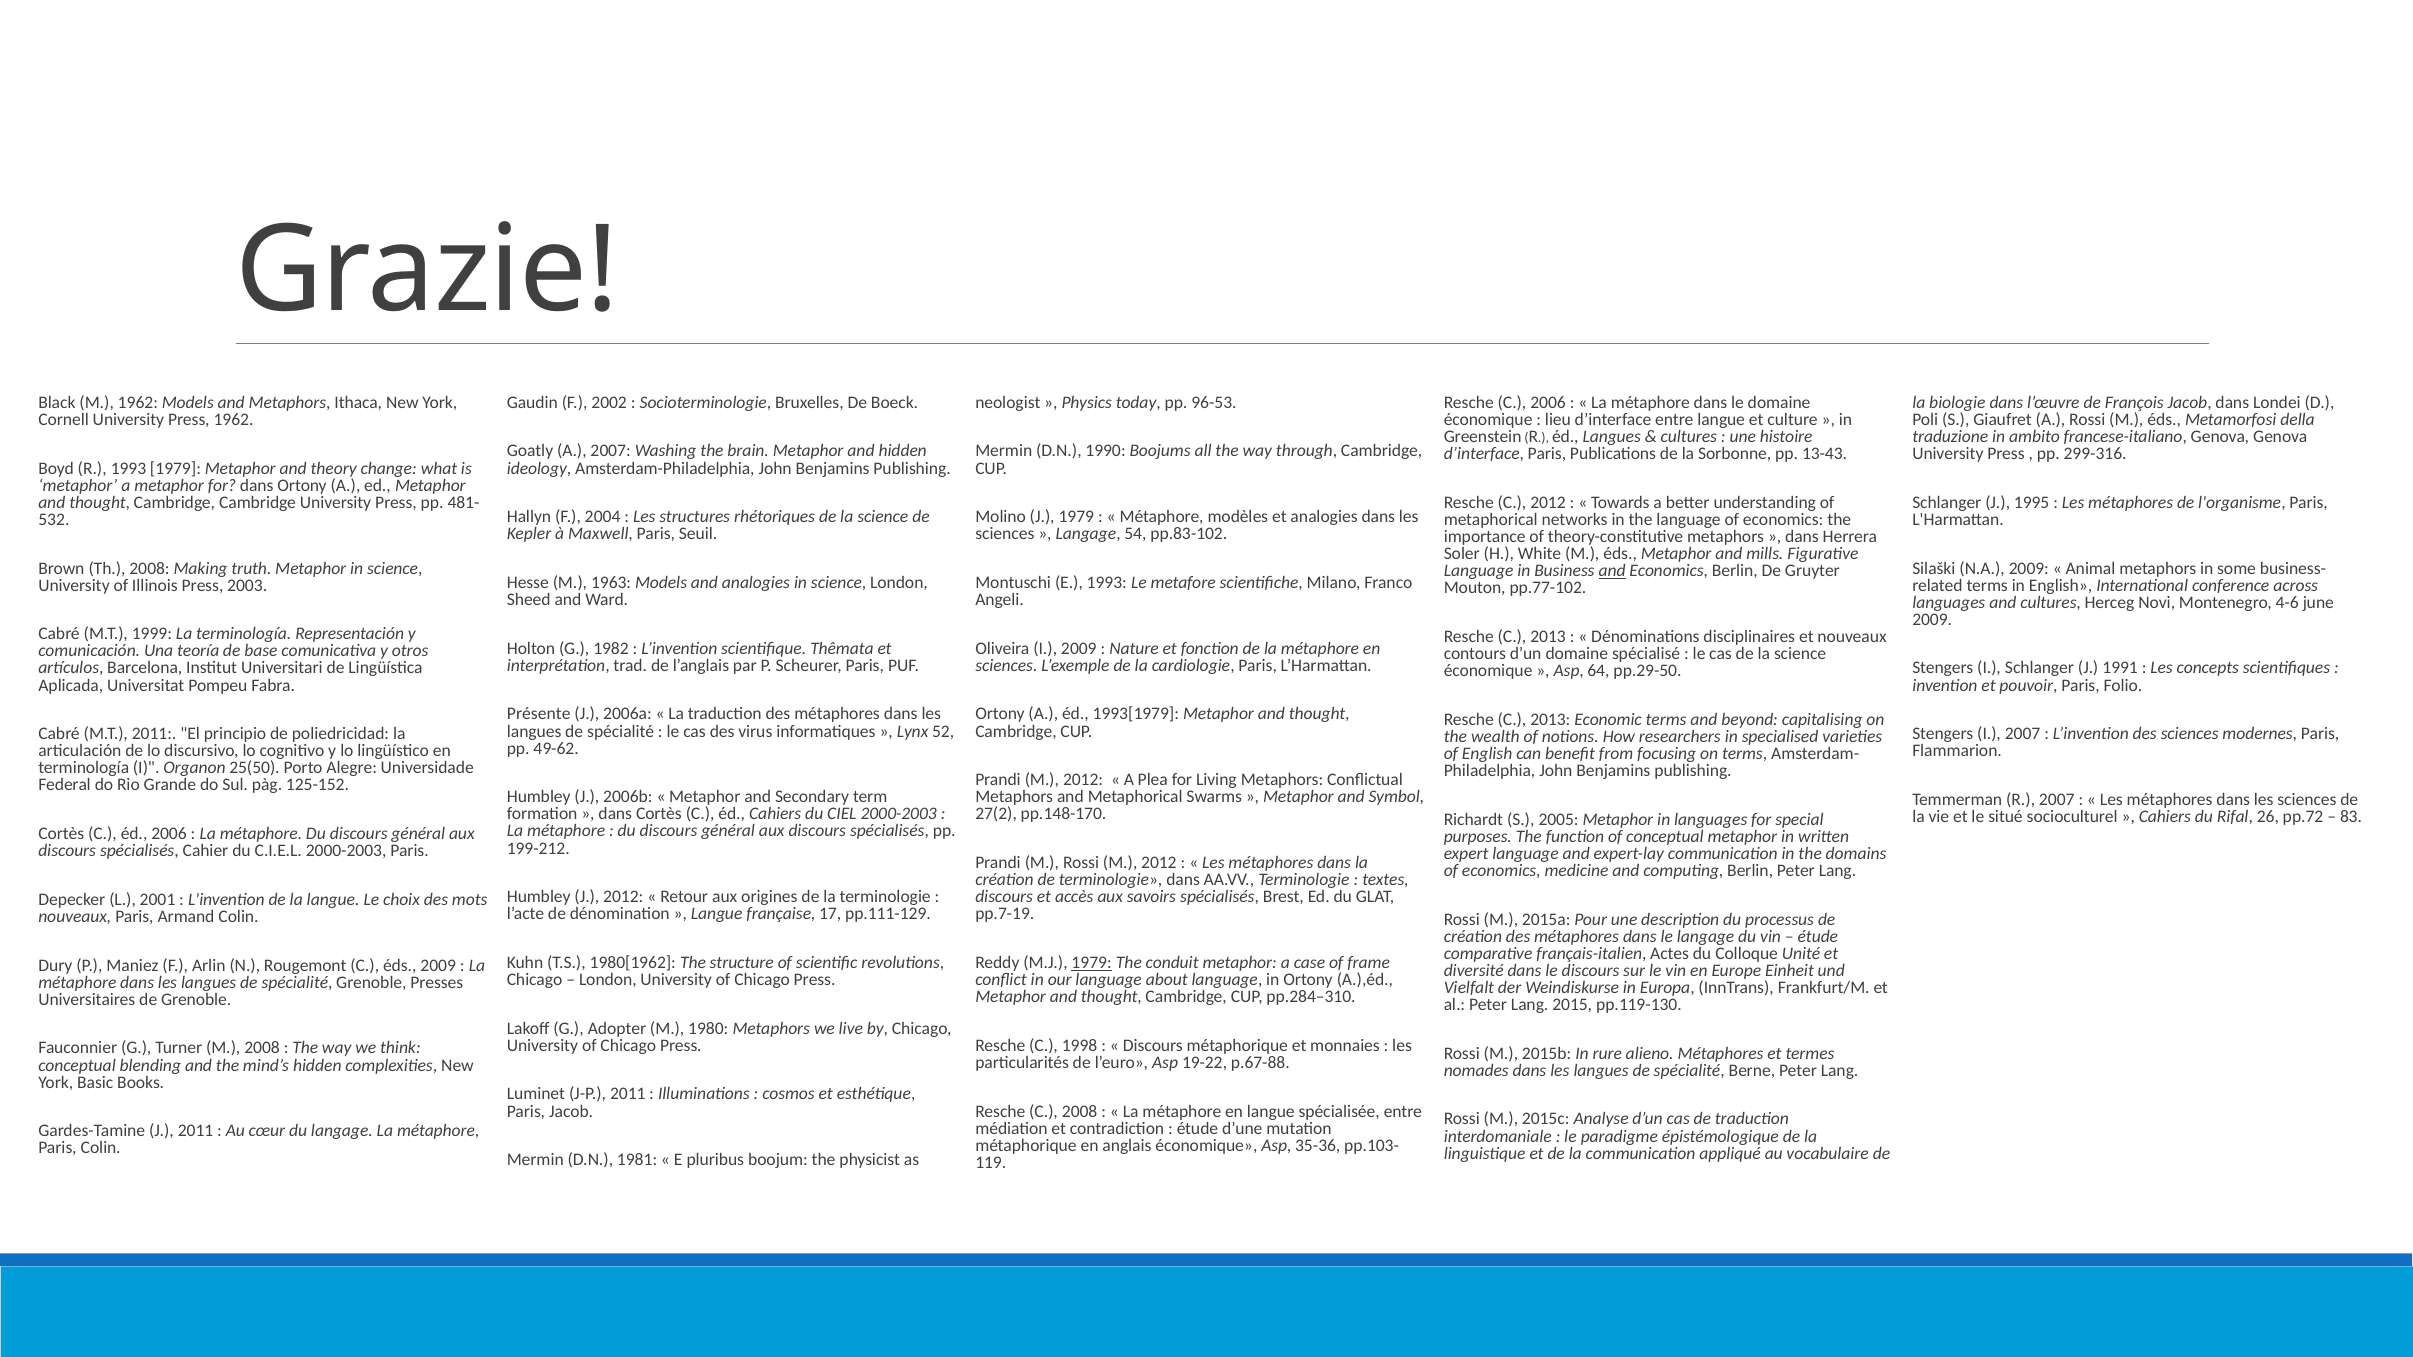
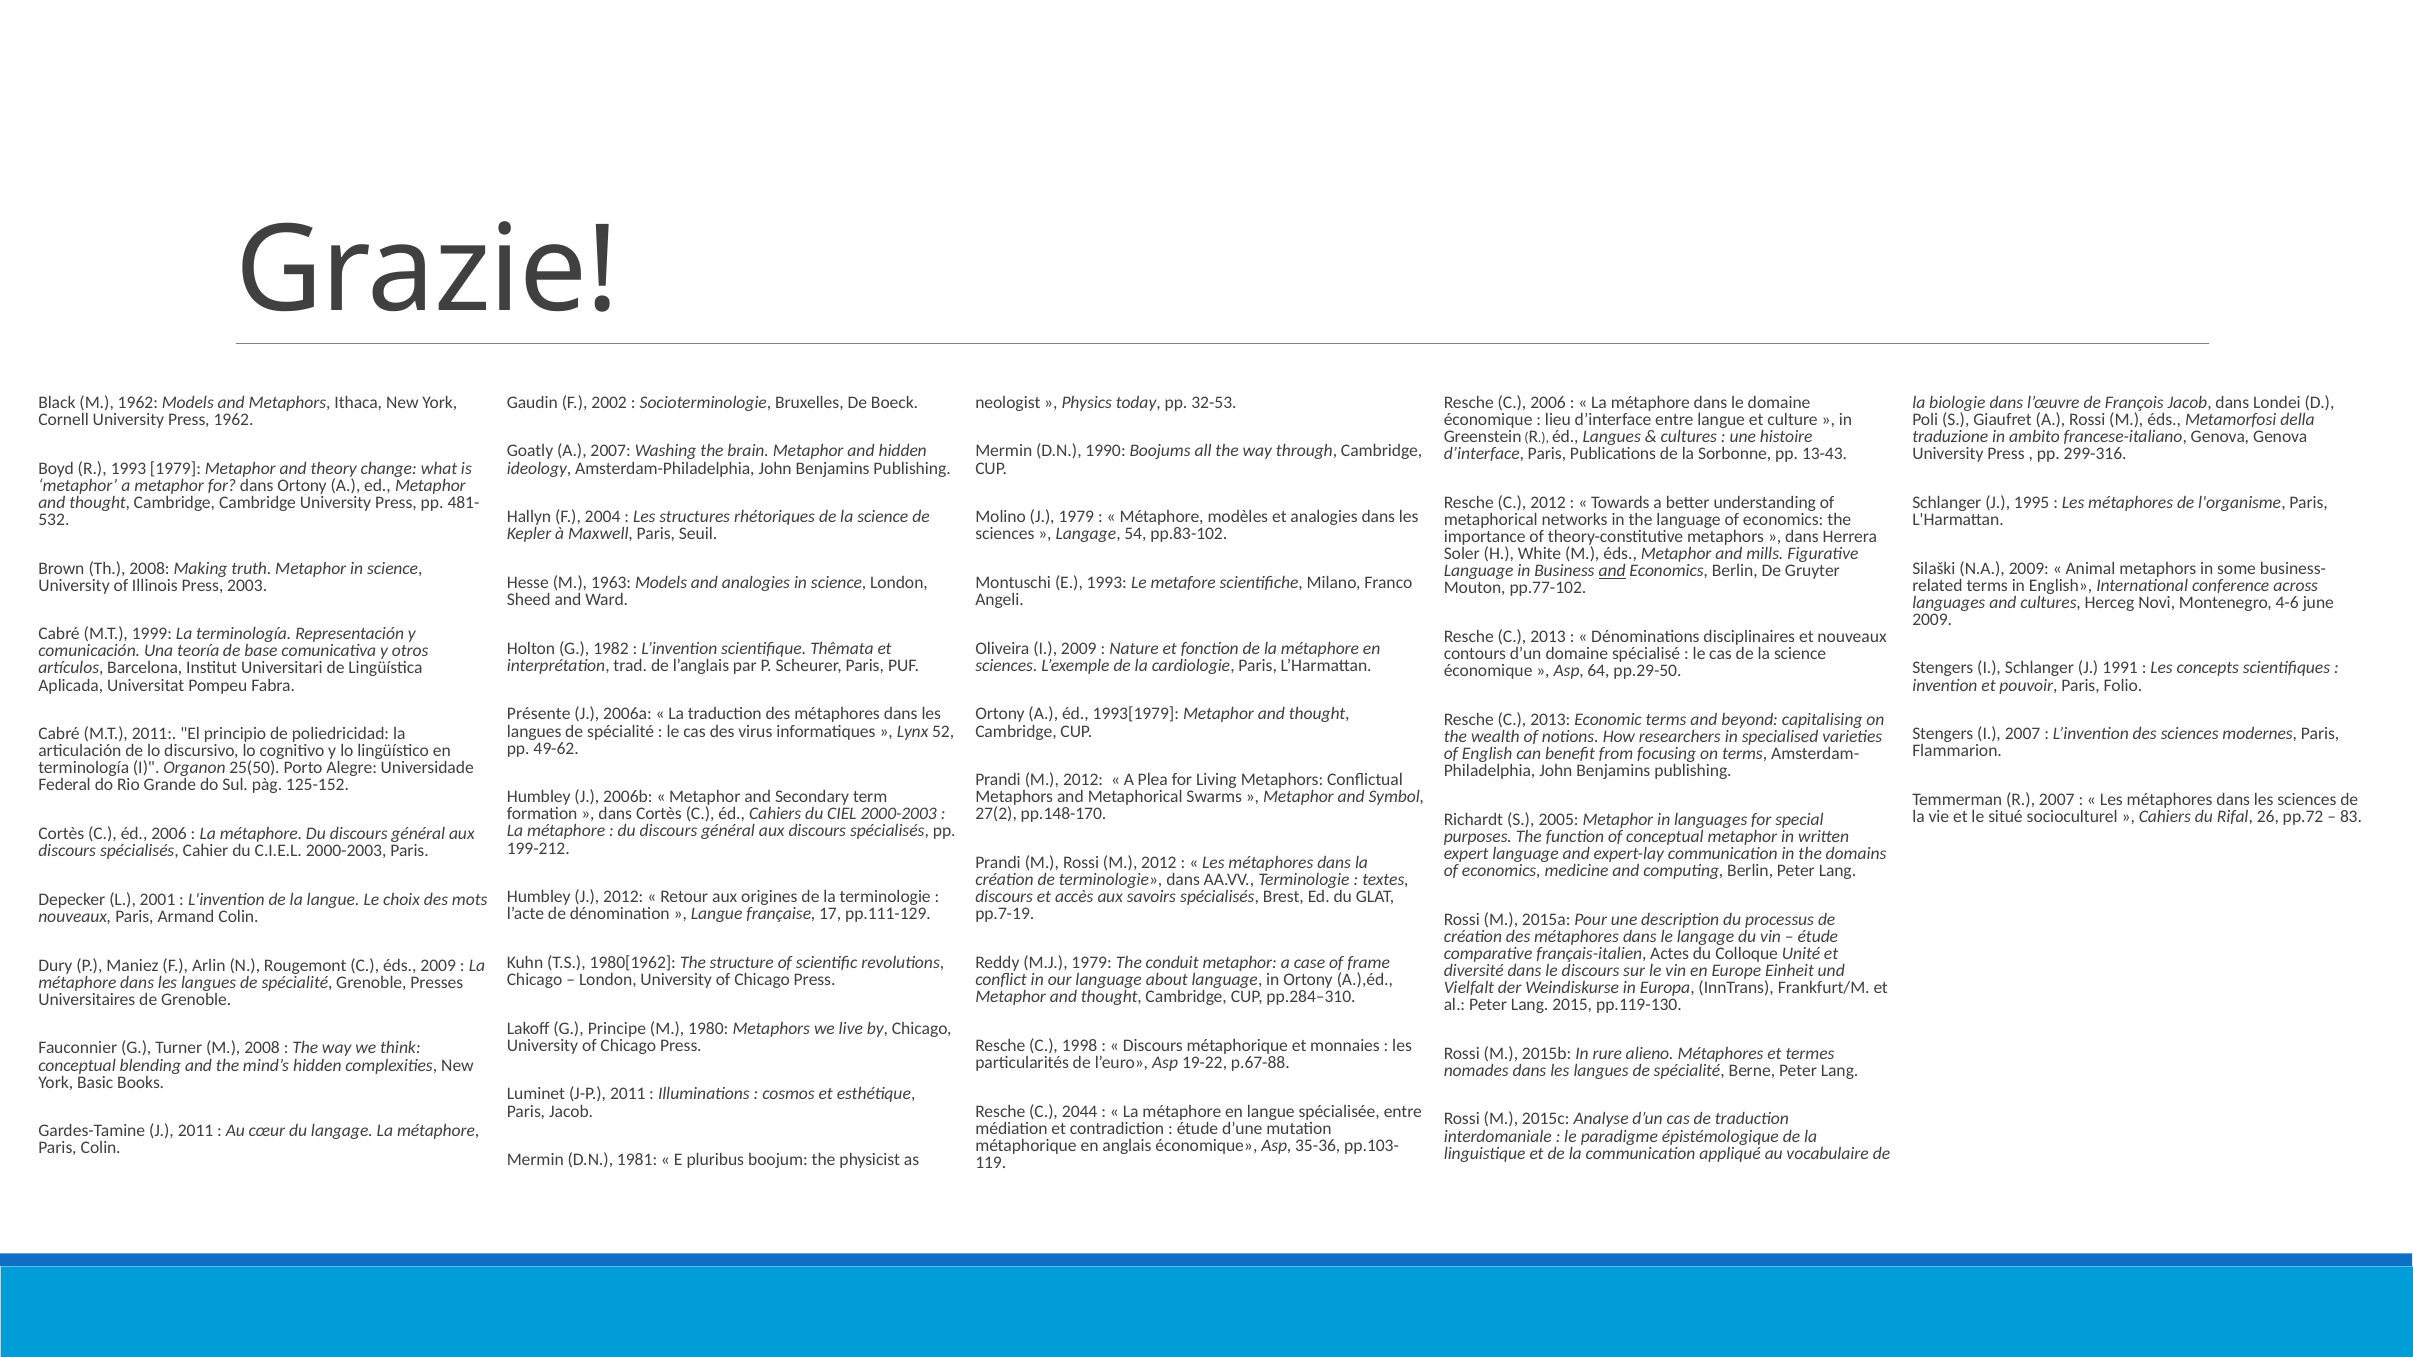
96-53: 96-53 -> 32-53
1979 at (1092, 963) underline: present -> none
Adopter: Adopter -> Principe
C 2008: 2008 -> 2044
